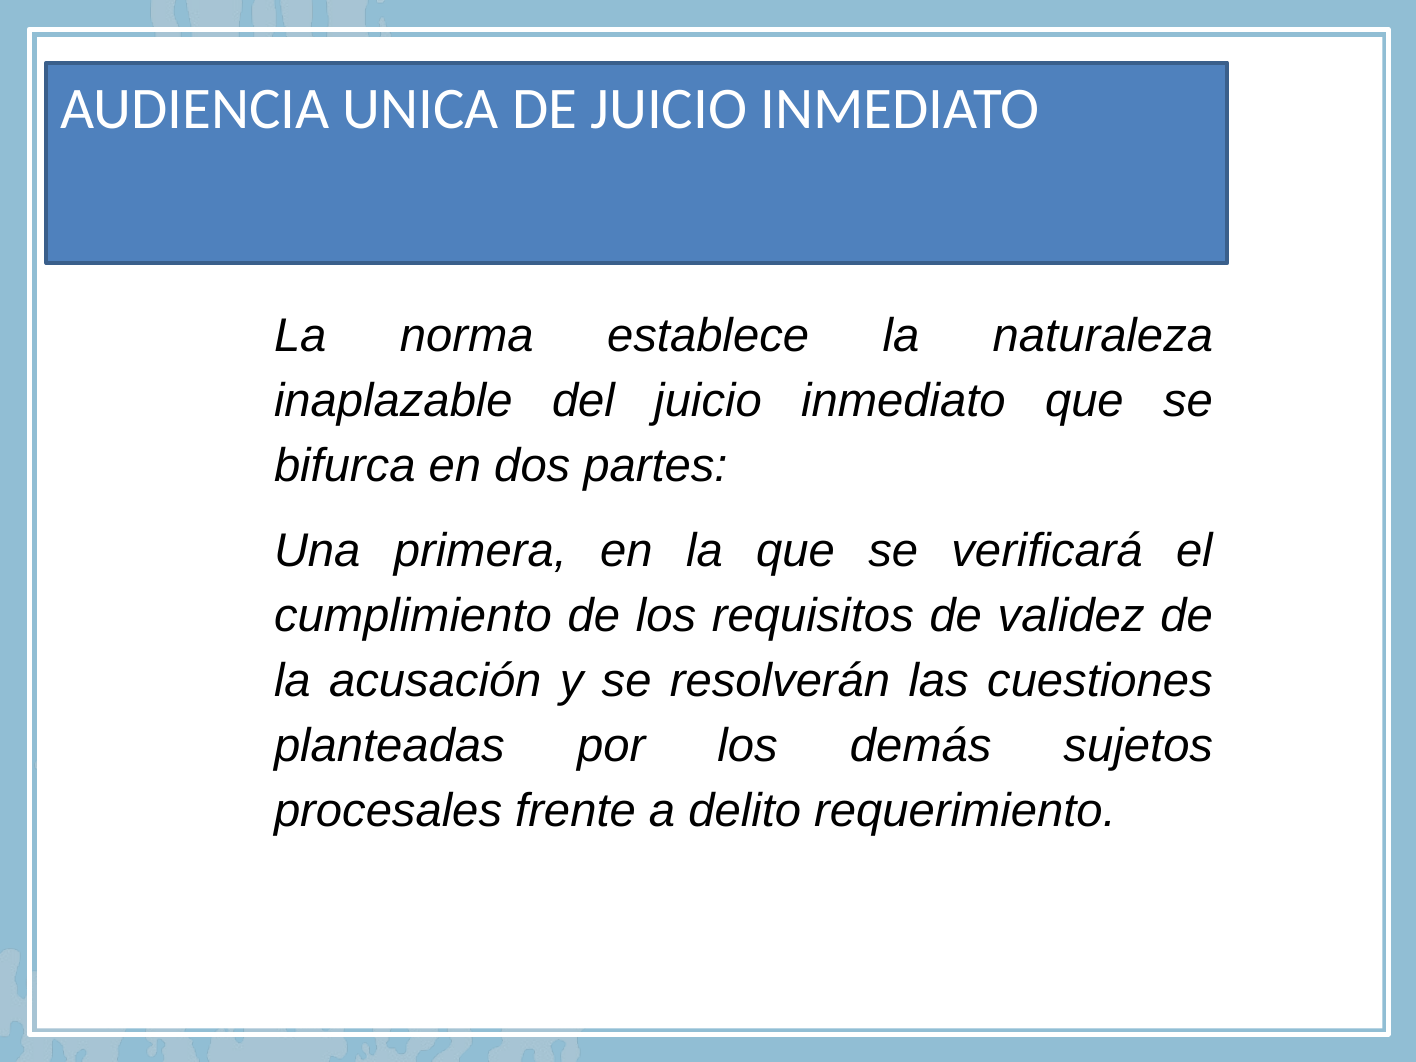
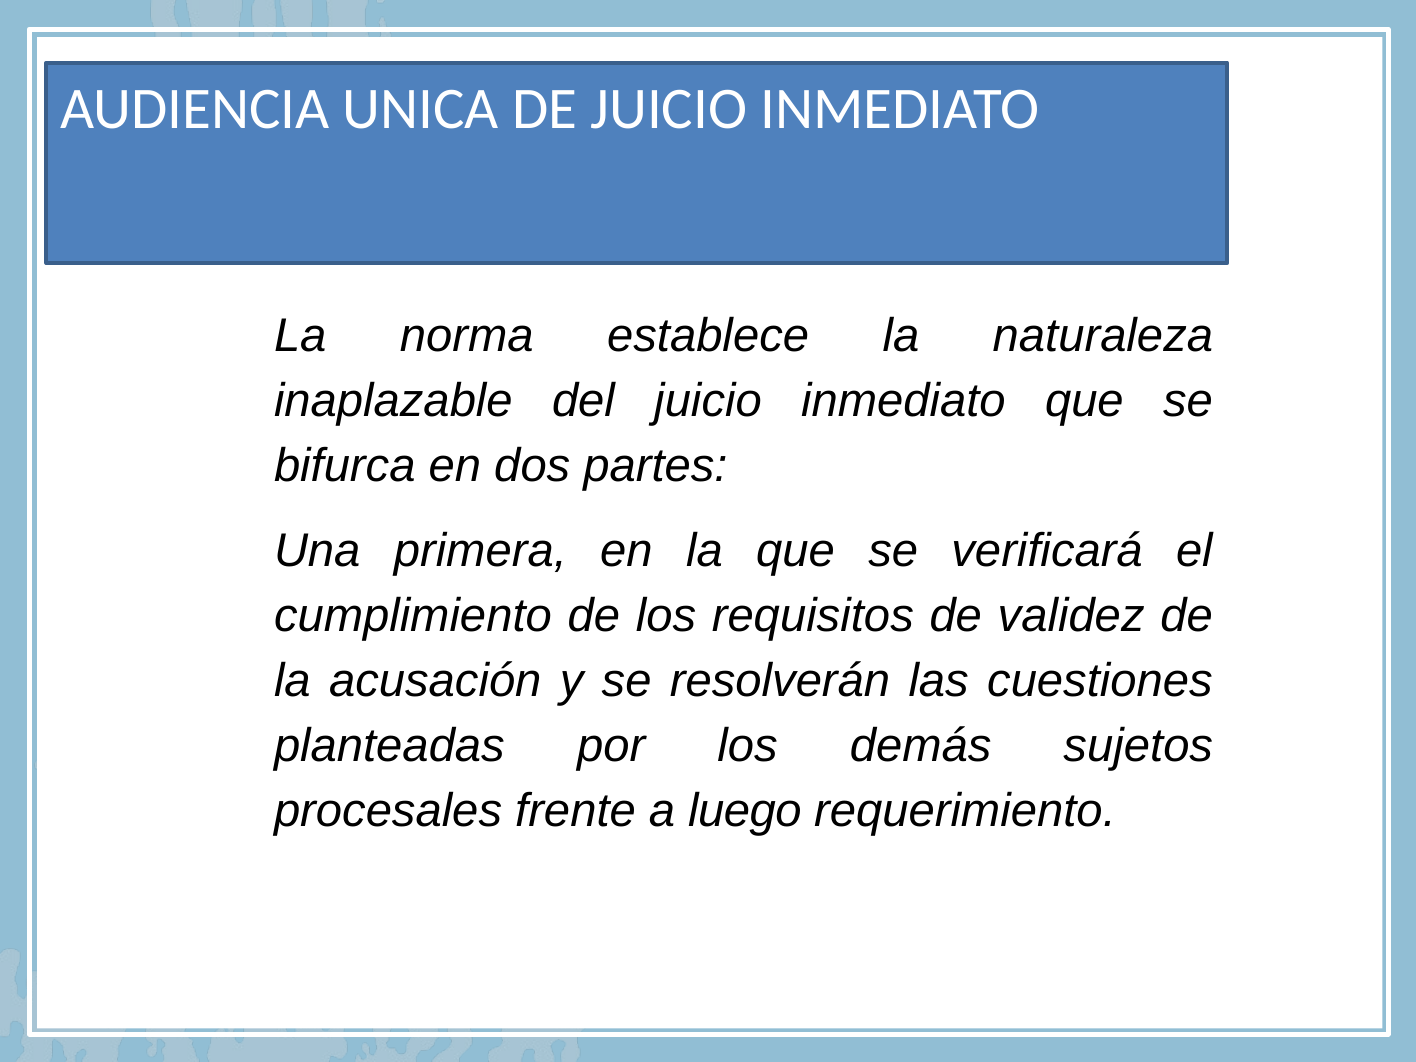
delito: delito -> luego
